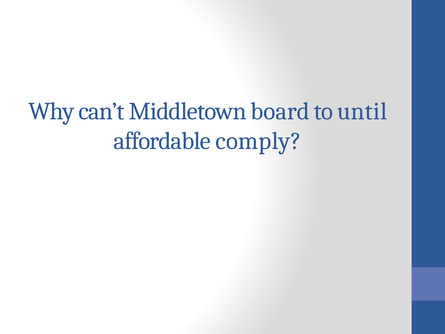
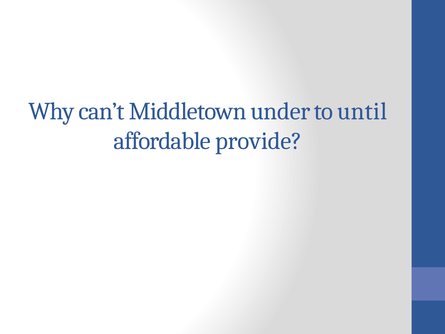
board: board -> under
comply: comply -> provide
